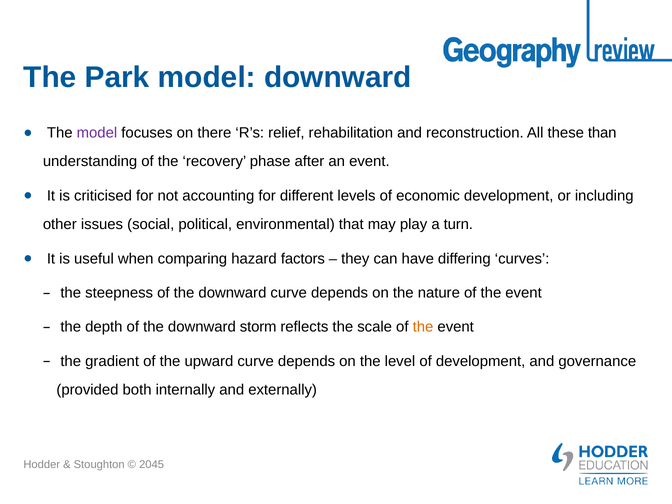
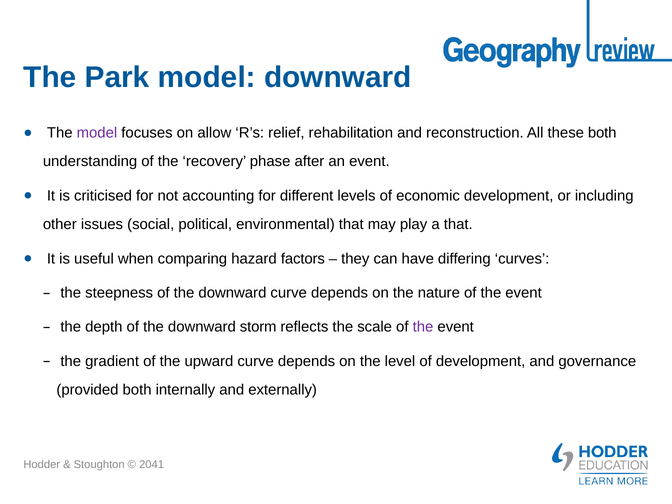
there: there -> allow
these than: than -> both
a turn: turn -> that
the at (423, 327) colour: orange -> purple
2045: 2045 -> 2041
